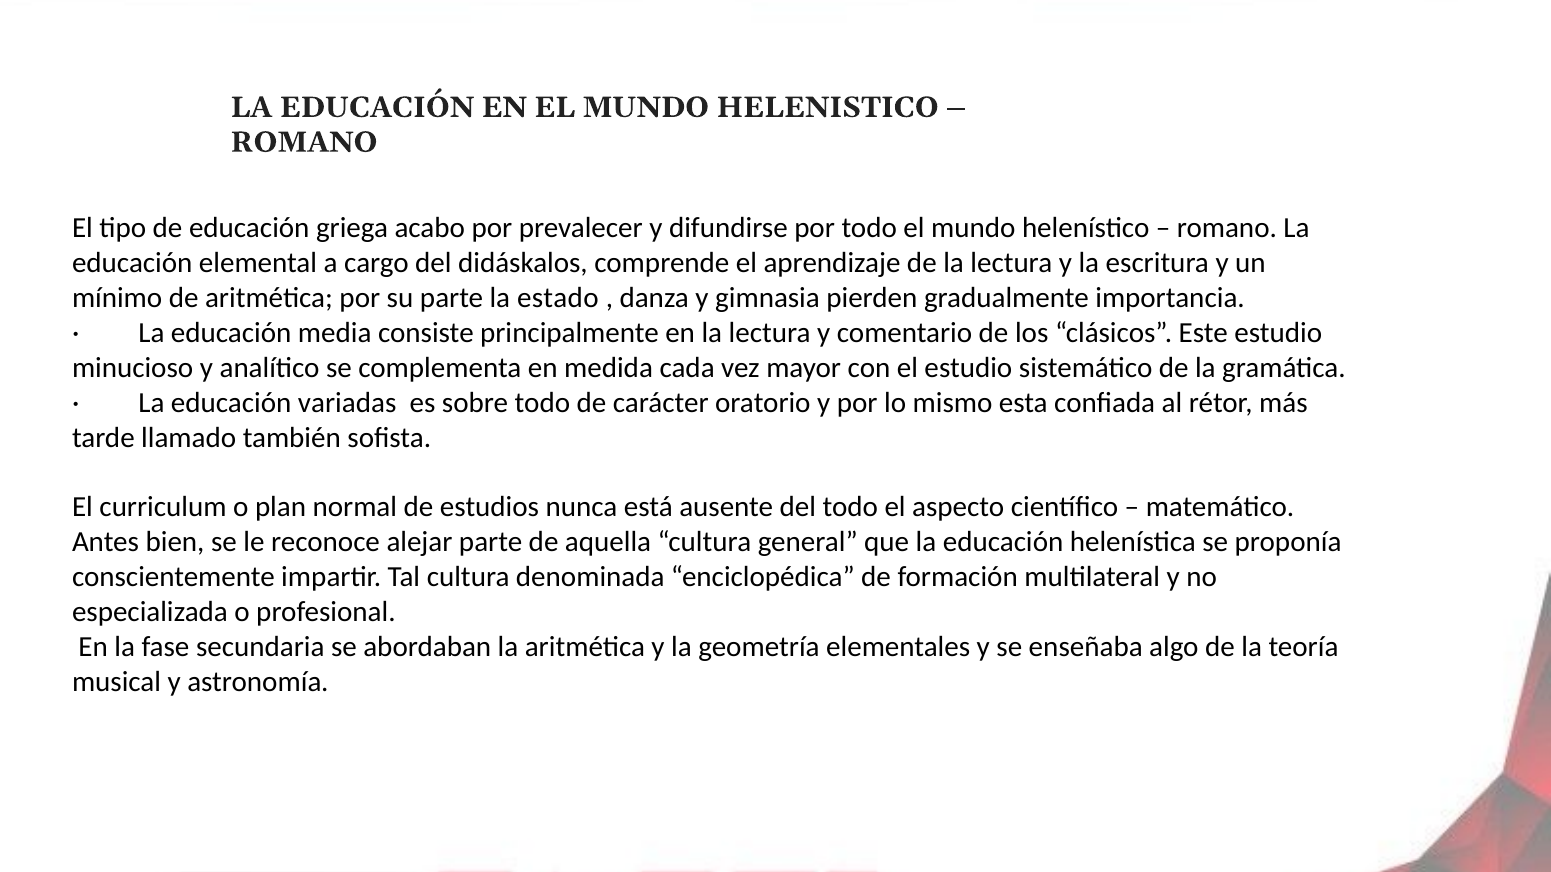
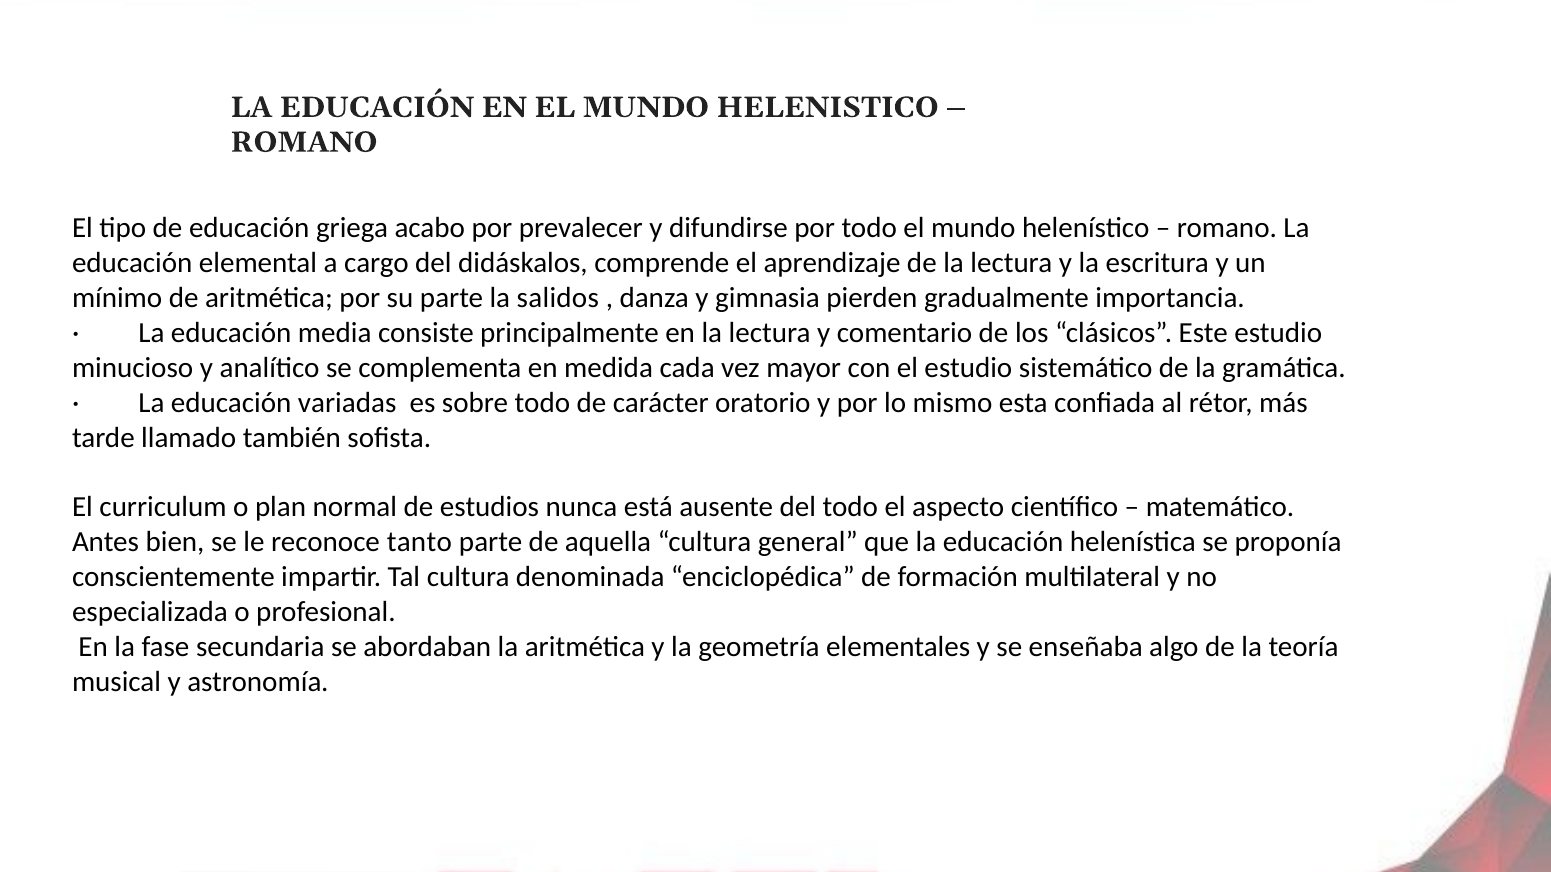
estado: estado -> salidos
alejar: alejar -> tanto
